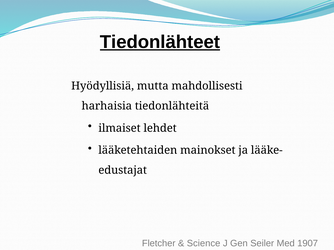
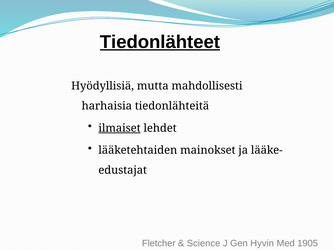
ilmaiset underline: none -> present
Seiler: Seiler -> Hyvin
1907: 1907 -> 1905
